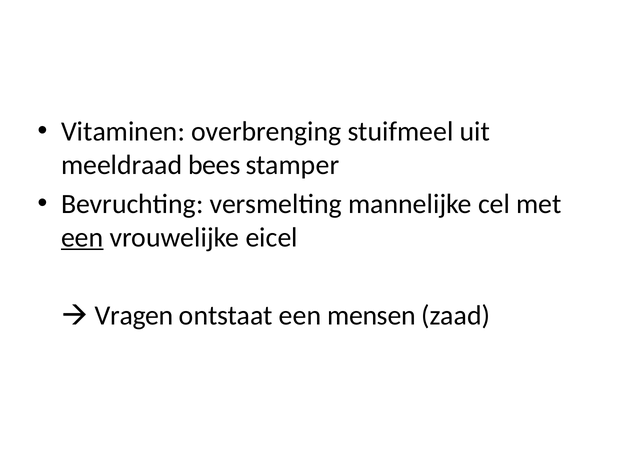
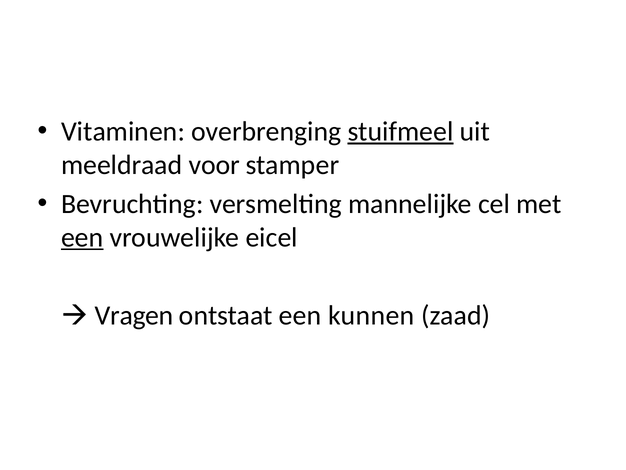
stuifmeel underline: none -> present
bees: bees -> voor
mensen: mensen -> kunnen
